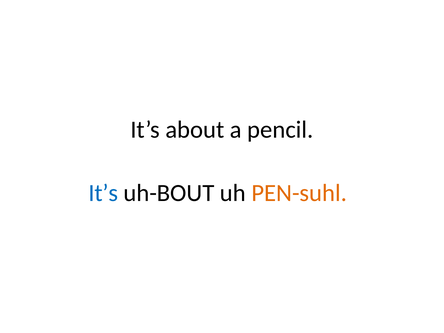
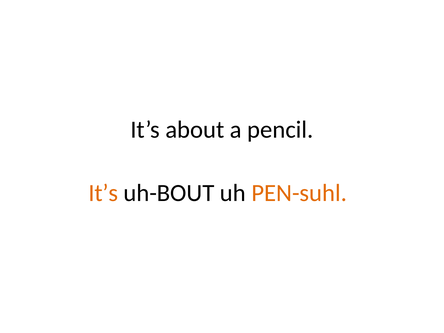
It’s at (103, 193) colour: blue -> orange
